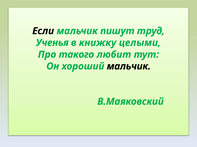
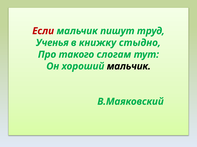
Если colour: black -> red
целыми: целыми -> стыдно
любит: любит -> слогам
